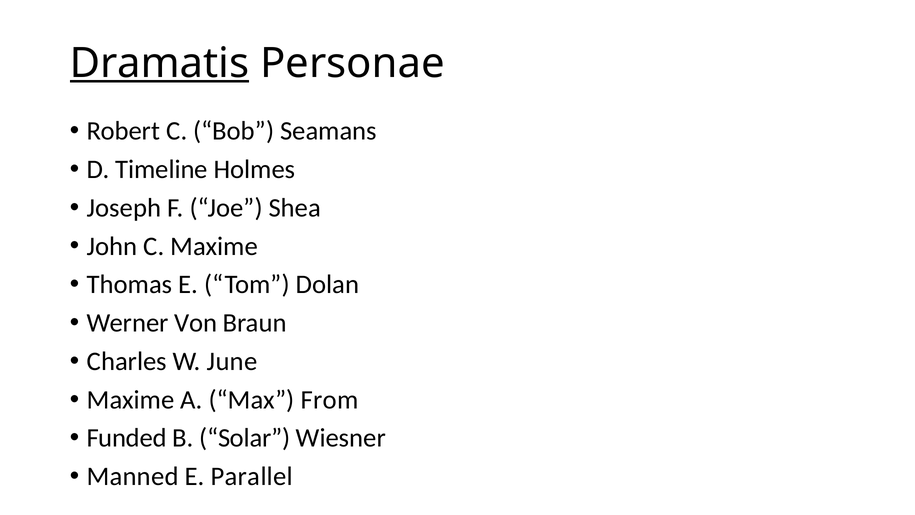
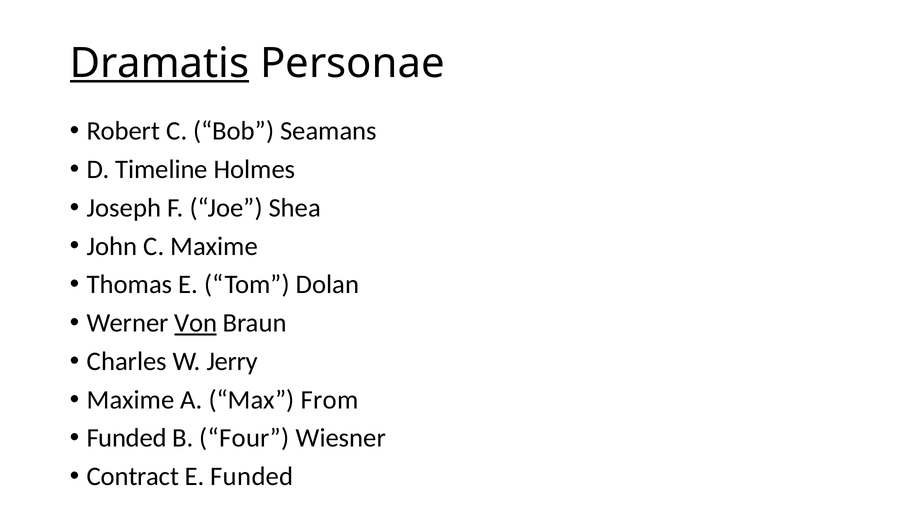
Von underline: none -> present
June: June -> Jerry
Solar: Solar -> Four
Manned: Manned -> Contract
E Parallel: Parallel -> Funded
